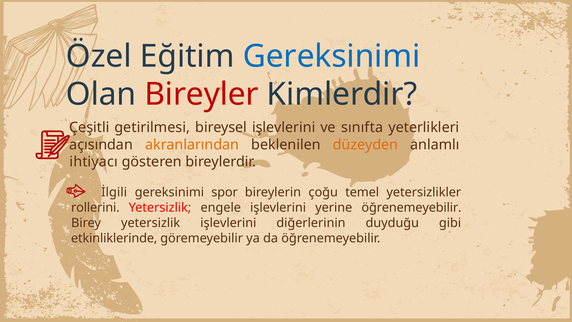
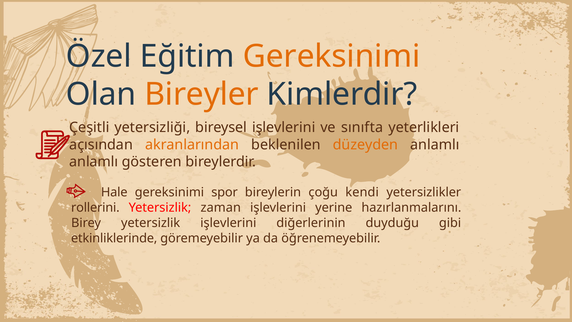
Gereksinimi at (331, 56) colour: blue -> orange
Bireyler colour: red -> orange
getirilmesi: getirilmesi -> yetersizliği
ihtiyacı at (94, 162): ihtiyacı -> anlamlı
İlgili: İlgili -> Hale
temel: temel -> kendi
engele: engele -> zaman
yerine öğrenemeyebilir: öğrenemeyebilir -> hazırlanmalarını
